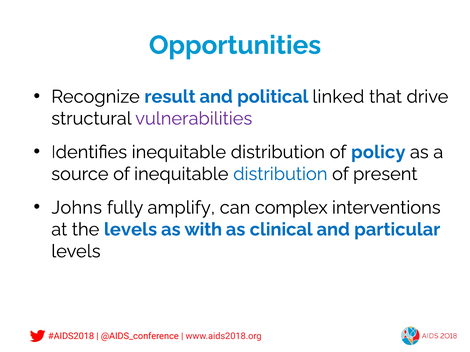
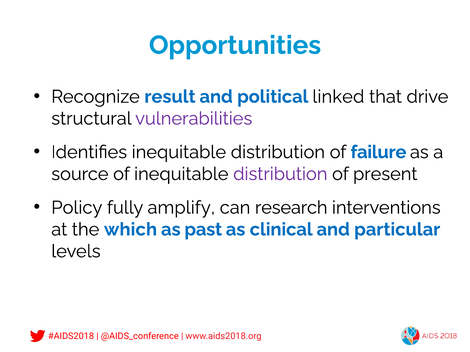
policy: policy -> failure
distribution at (280, 174) colour: blue -> purple
Johns: Johns -> Policy
complex: complex -> research
the levels: levels -> which
with: with -> past
